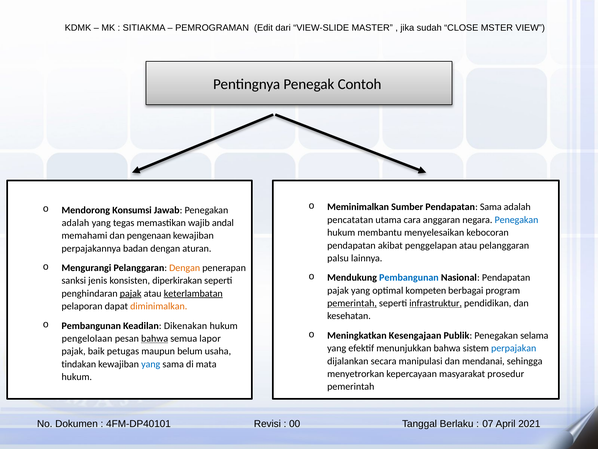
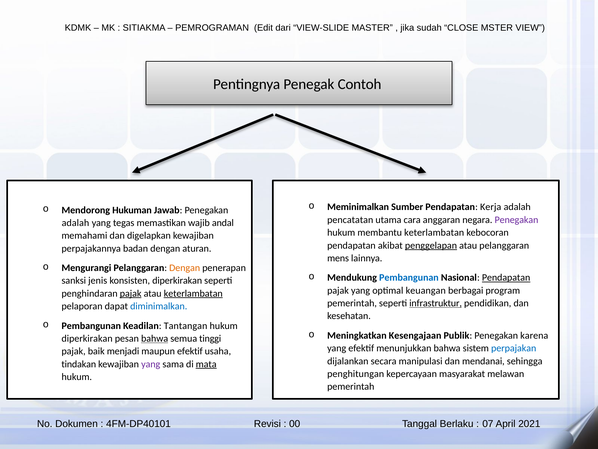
Pendapatan Sama: Sama -> Kerja
Konsumsi: Konsumsi -> Hukuman
Penegakan at (516, 220) colour: blue -> purple
membantu menyelesaikan: menyelesaikan -> keterlambatan
pengenaan: pengenaan -> digelapkan
penggelapan underline: none -> present
palsu: palsu -> mens
Pendapatan at (506, 277) underline: none -> present
kompeten: kompeten -> keuangan
pemerintah at (352, 303) underline: present -> none
diminimalkan colour: orange -> blue
Dikenakan: Dikenakan -> Tantangan
selama: selama -> karena
pengelolaan at (87, 338): pengelolaan -> diperkirakan
lapor: lapor -> tinggi
petugas: petugas -> menjadi
maupun belum: belum -> efektif
yang at (151, 364) colour: blue -> purple
mata underline: none -> present
menyetrorkan: menyetrorkan -> penghitungan
prosedur: prosedur -> melawan
